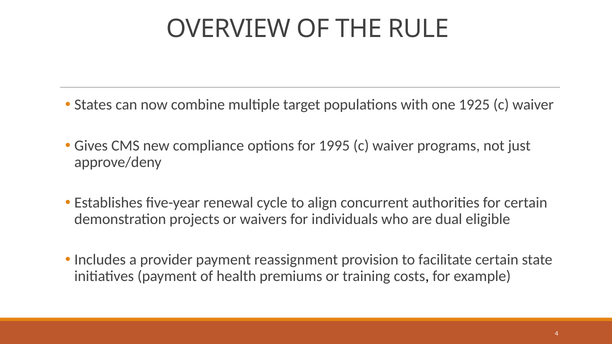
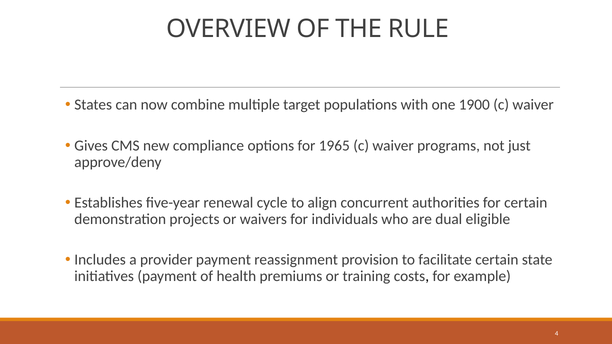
1925: 1925 -> 1900
1995: 1995 -> 1965
